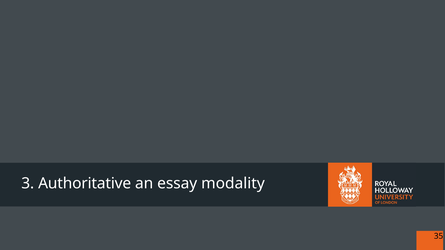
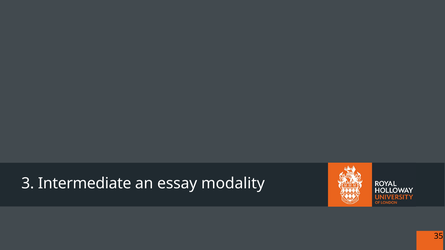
Authoritative: Authoritative -> Intermediate
